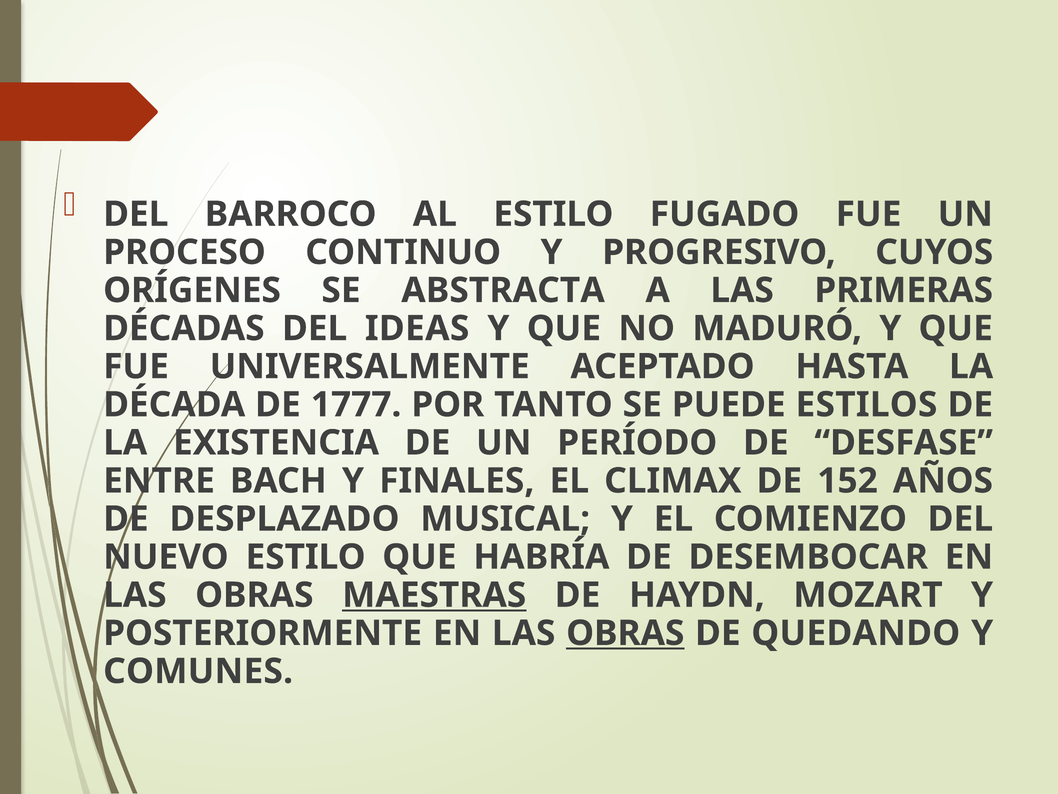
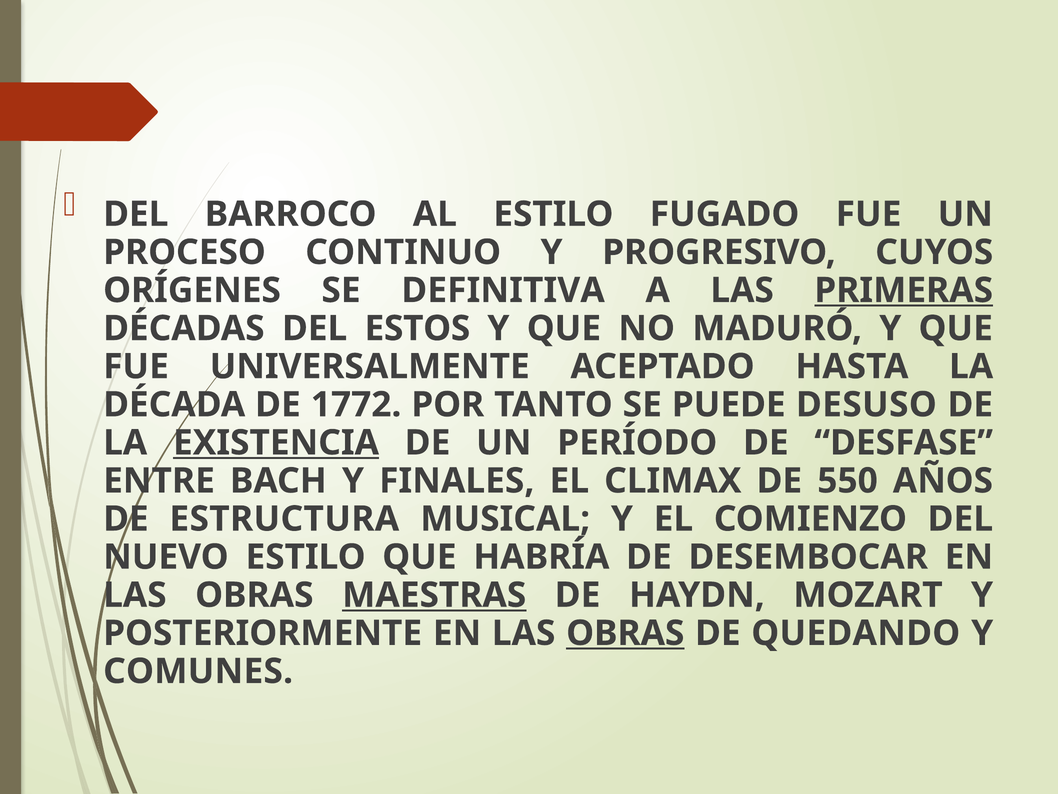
ABSTRACTA: ABSTRACTA -> DEFINITIVA
PRIMERAS underline: none -> present
IDEAS: IDEAS -> ESTOS
1777: 1777 -> 1772
ESTILOS: ESTILOS -> DESUSO
EXISTENCIA underline: none -> present
152: 152 -> 550
DESPLAZADO: DESPLAZADO -> ESTRUCTURA
